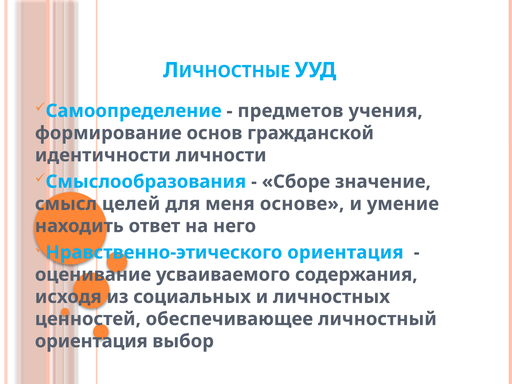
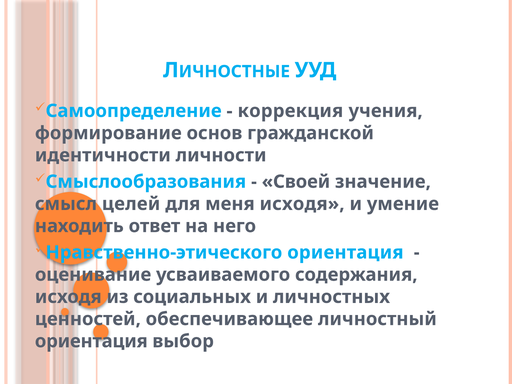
предметов: предметов -> коррекция
Сборе: Сборе -> Своей
меня основе: основе -> исходя
